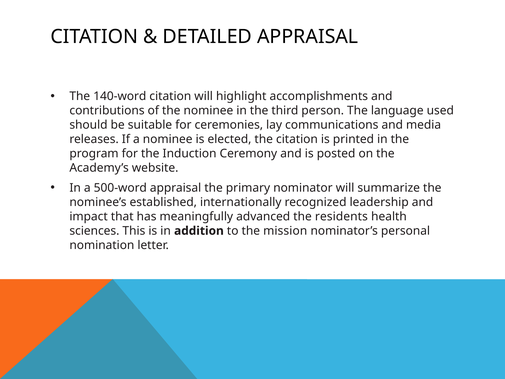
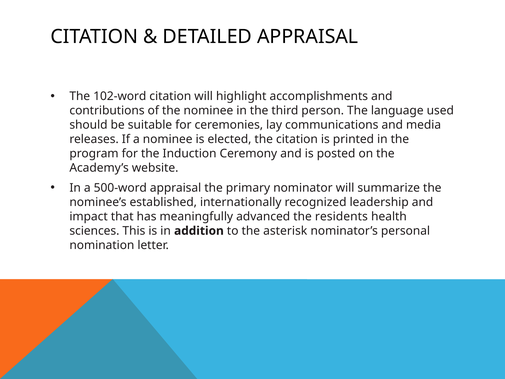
140-word: 140-word -> 102-word
mission: mission -> asterisk
